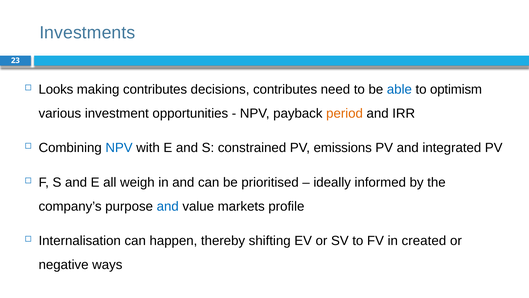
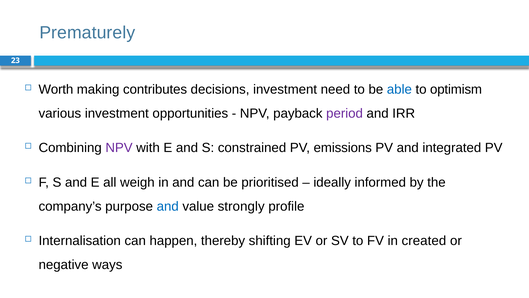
Investments: Investments -> Prematurely
Looks: Looks -> Worth
decisions contributes: contributes -> investment
period colour: orange -> purple
NPV at (119, 148) colour: blue -> purple
markets: markets -> strongly
